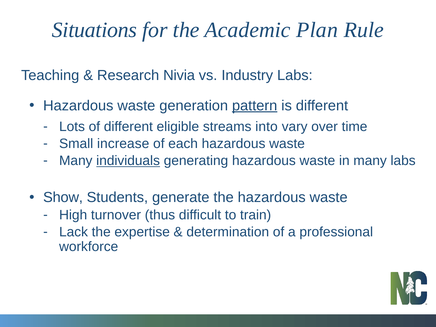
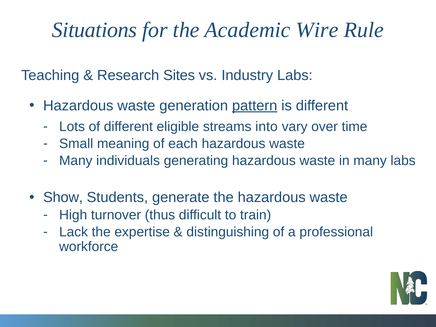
Plan: Plan -> Wire
Nivia: Nivia -> Sites
increase: increase -> meaning
individuals underline: present -> none
determination: determination -> distinguishing
